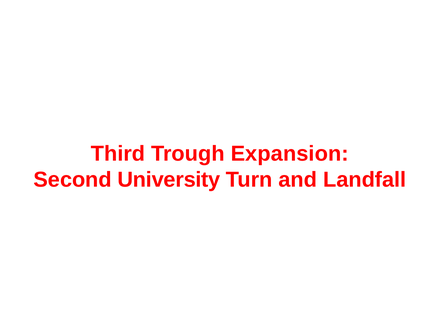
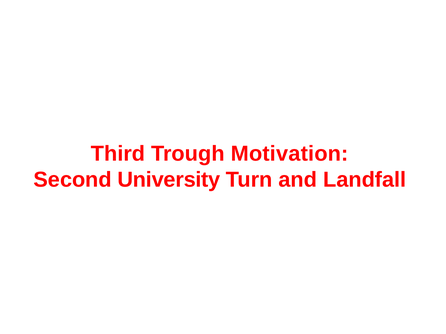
Expansion: Expansion -> Motivation
